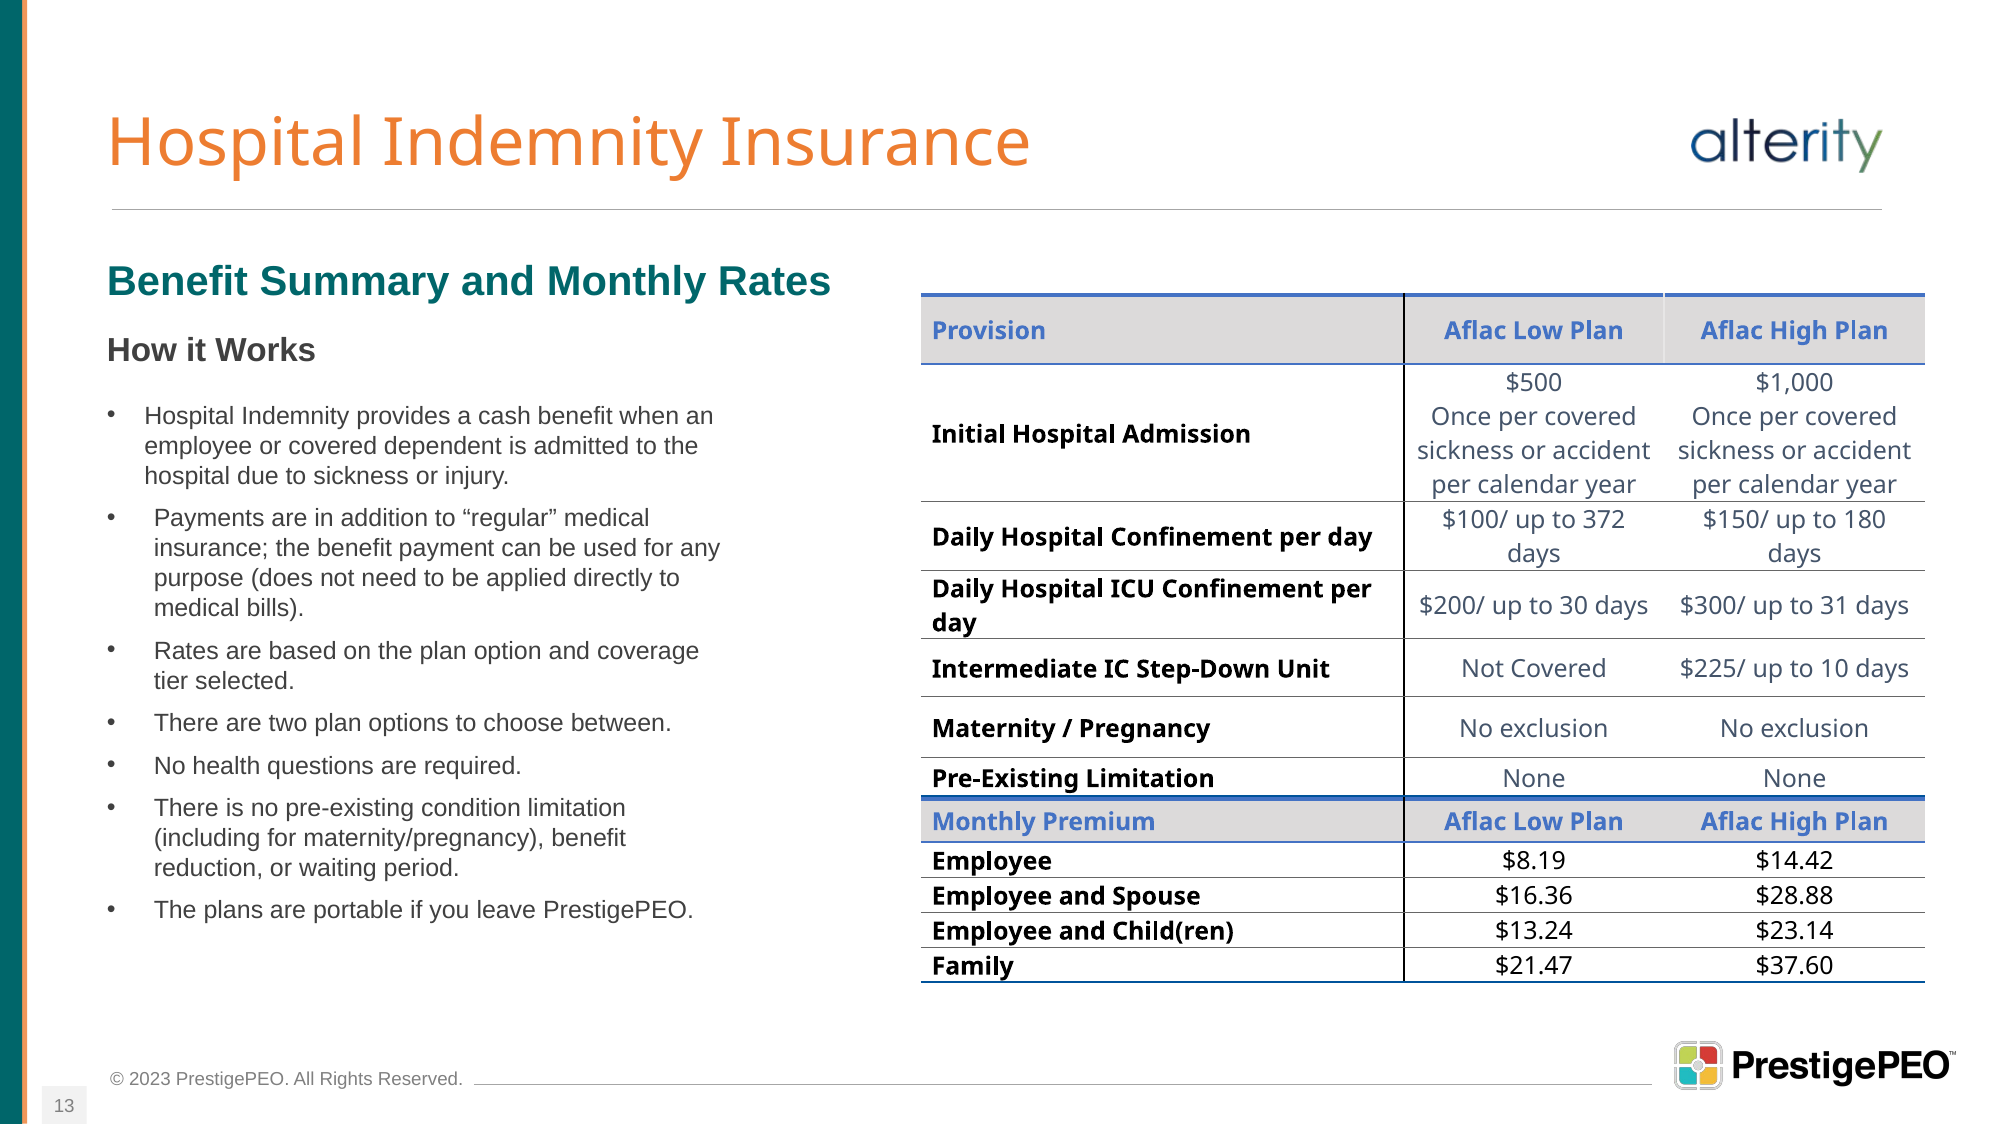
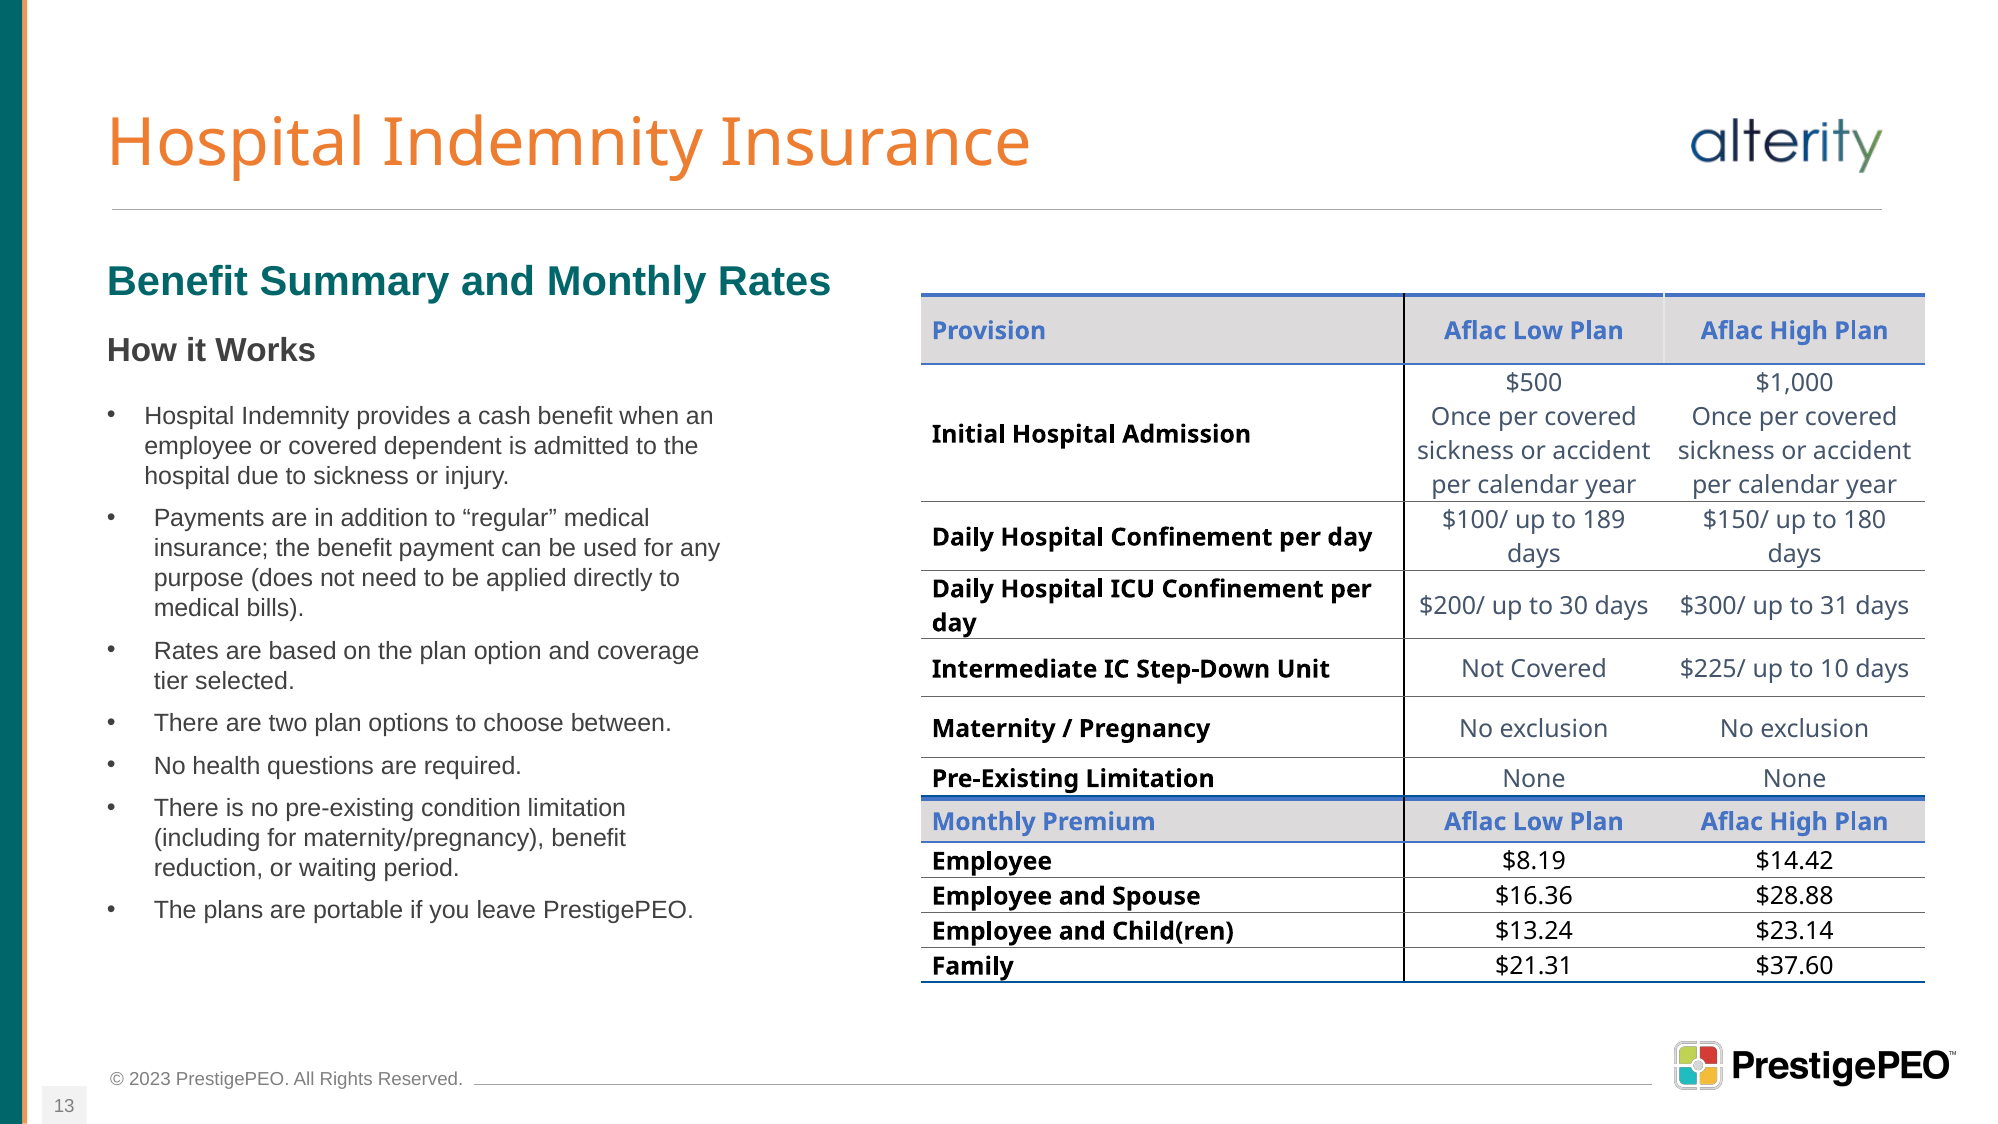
372: 372 -> 189
$21.47: $21.47 -> $21.31
